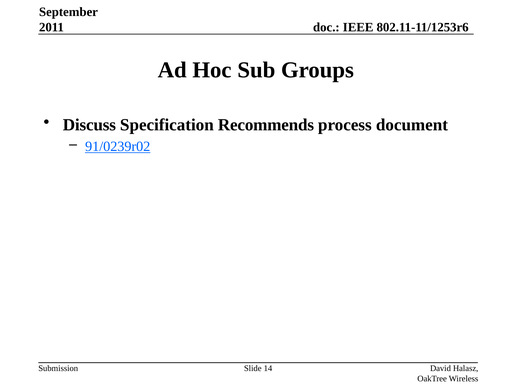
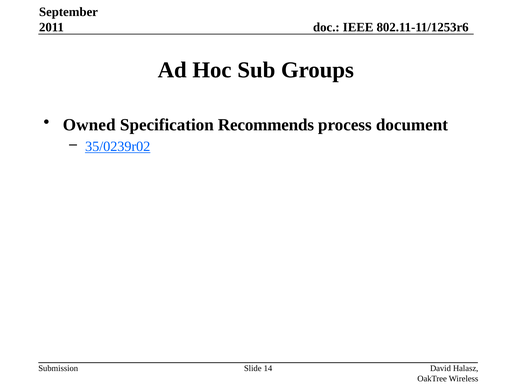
Discuss: Discuss -> Owned
91/0239r02: 91/0239r02 -> 35/0239r02
